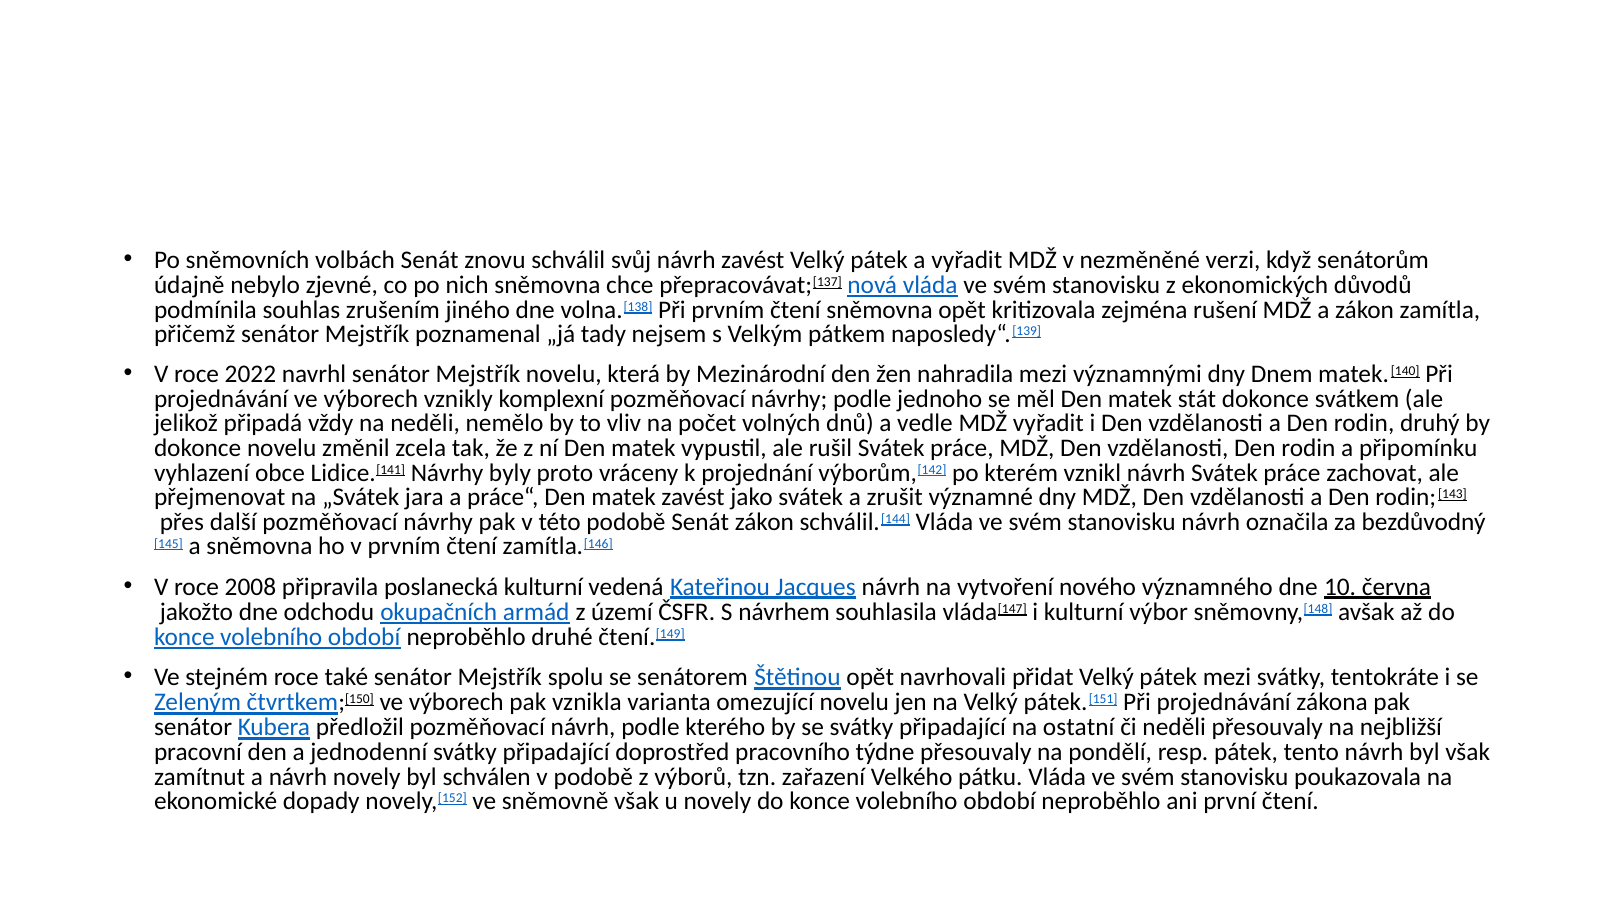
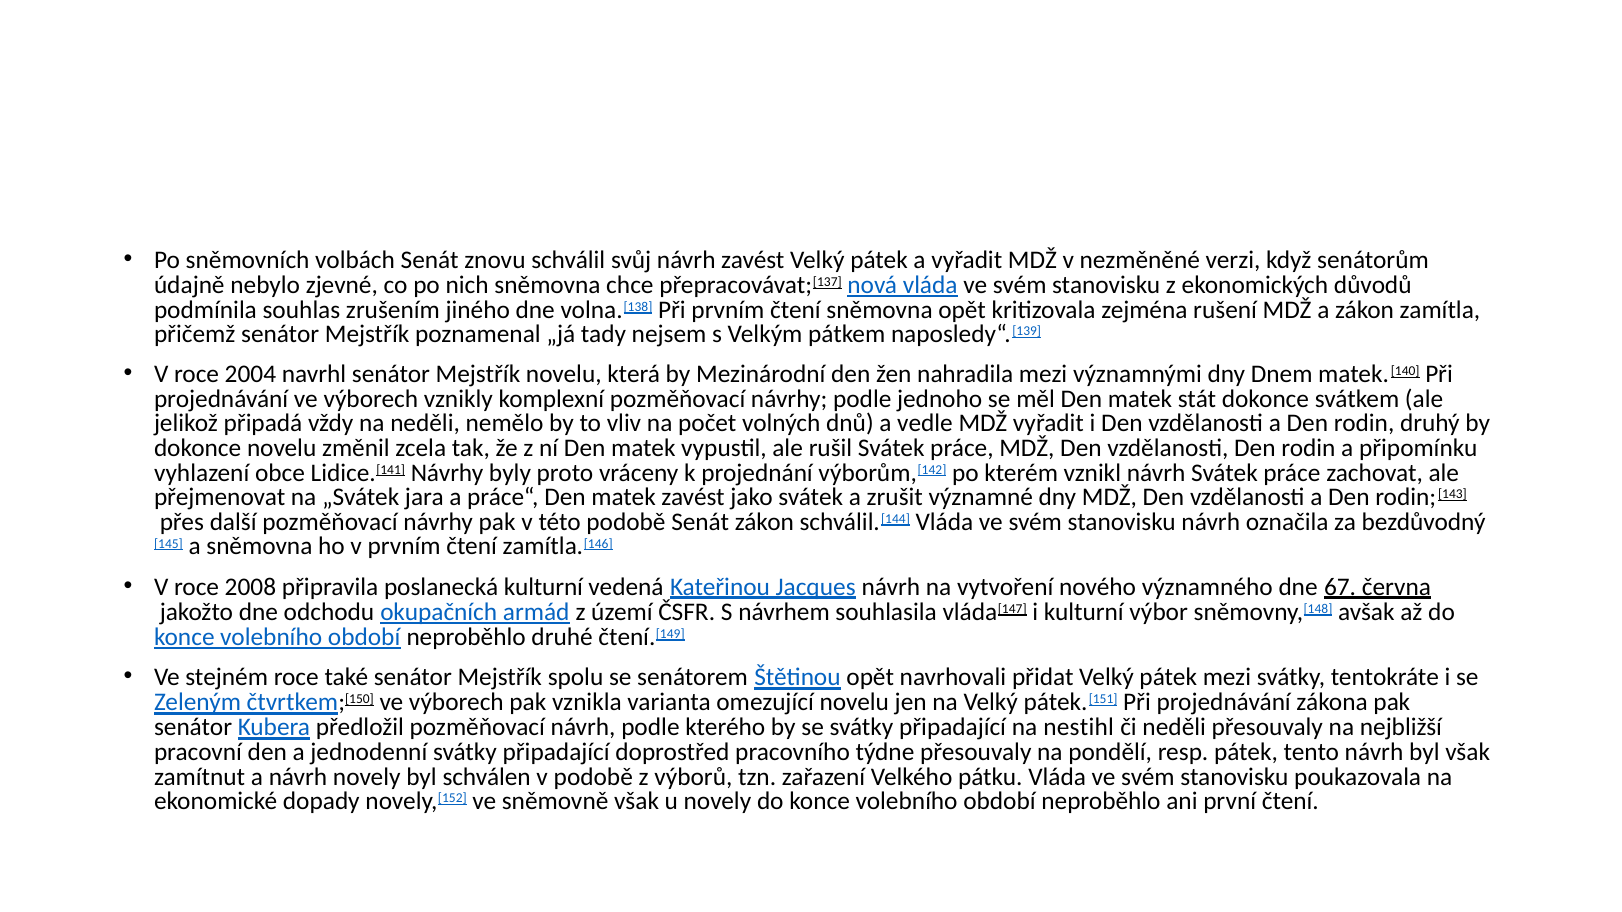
2022: 2022 -> 2004
10: 10 -> 67
ostatní: ostatní -> nestihl
